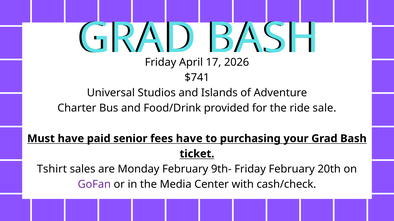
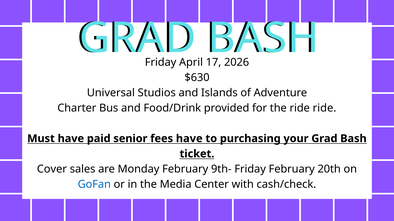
$741: $741 -> $630
ride sale: sale -> ride
Tshirt: Tshirt -> Cover
GoFan colour: purple -> blue
